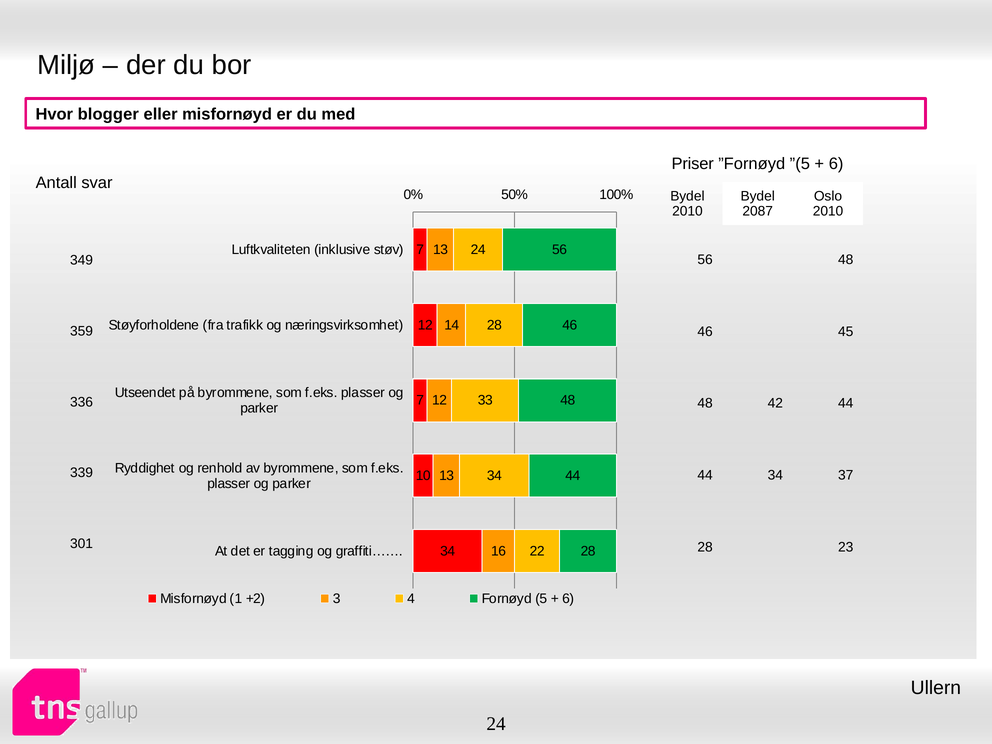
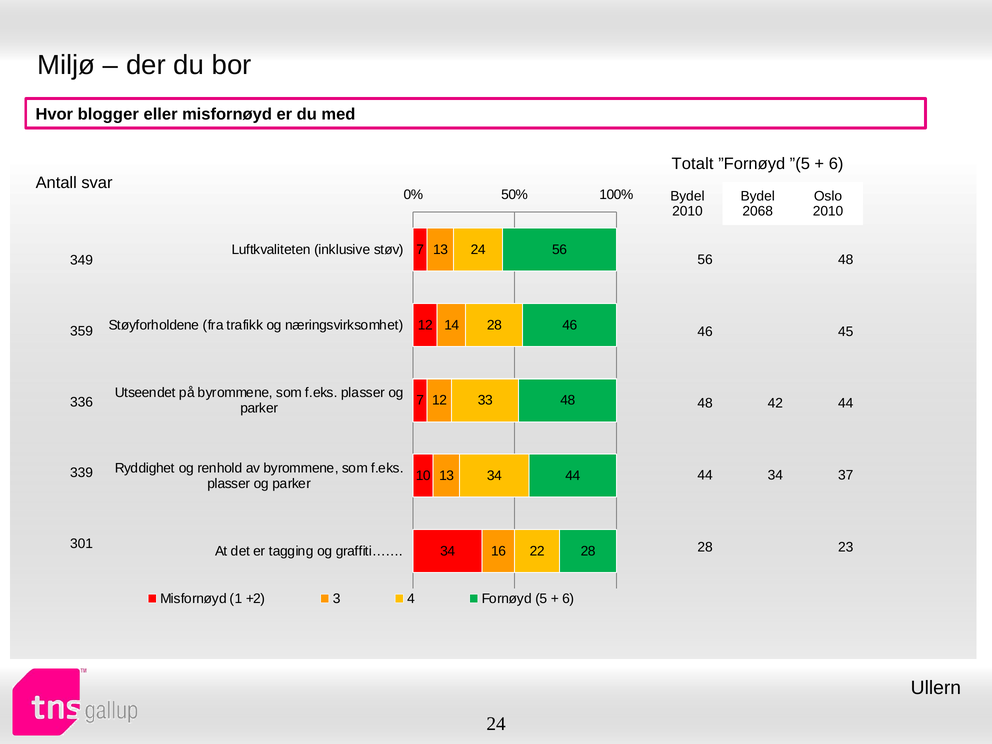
Priser: Priser -> Totalt
2087: 2087 -> 2068
